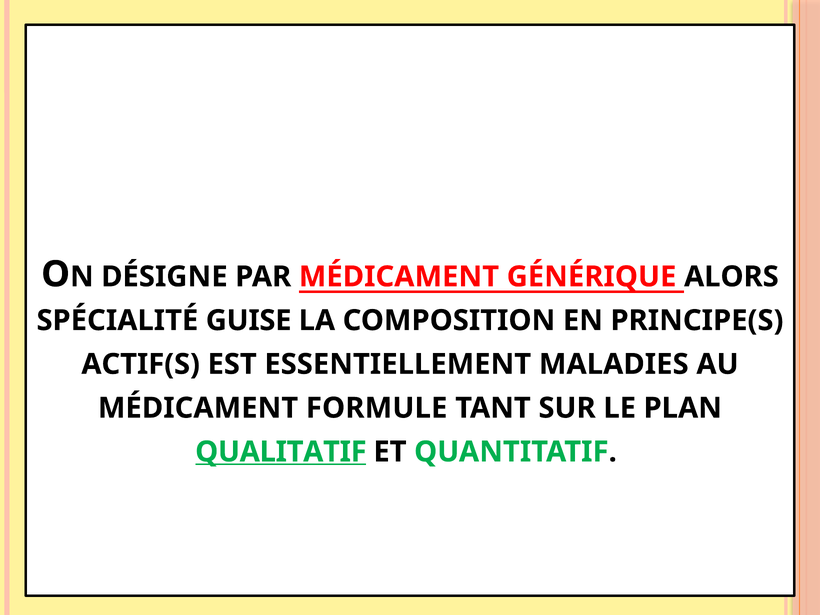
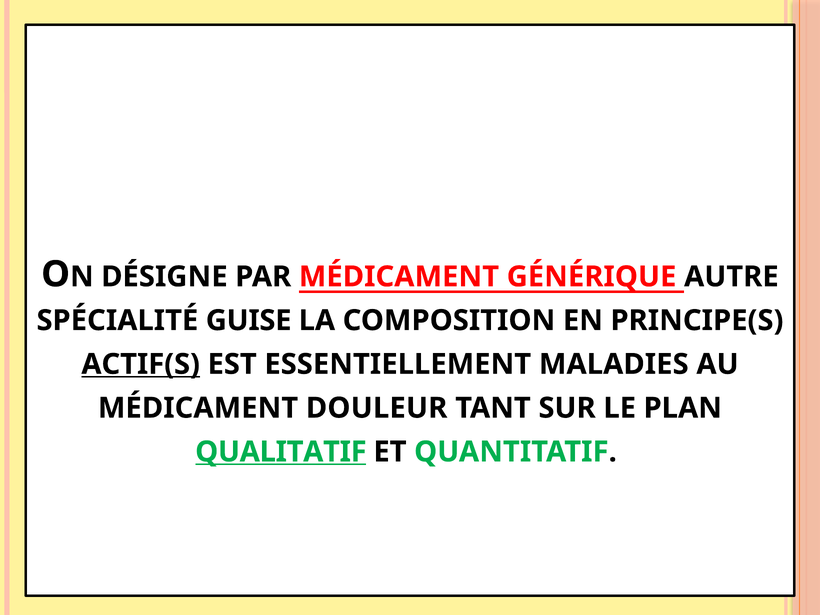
ALORS: ALORS -> AUTRE
ACTIF(S underline: none -> present
FORMULE: FORMULE -> DOULEUR
